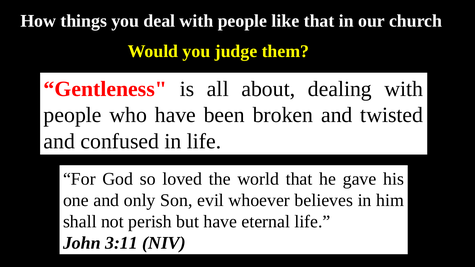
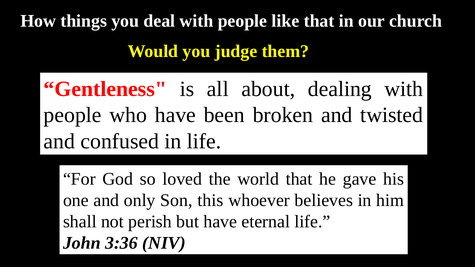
evil: evil -> this
3:11: 3:11 -> 3:36
